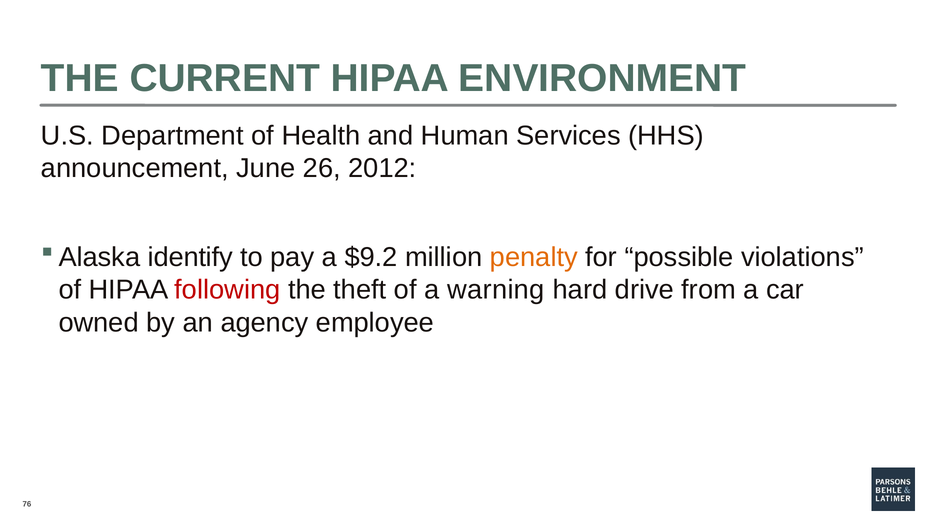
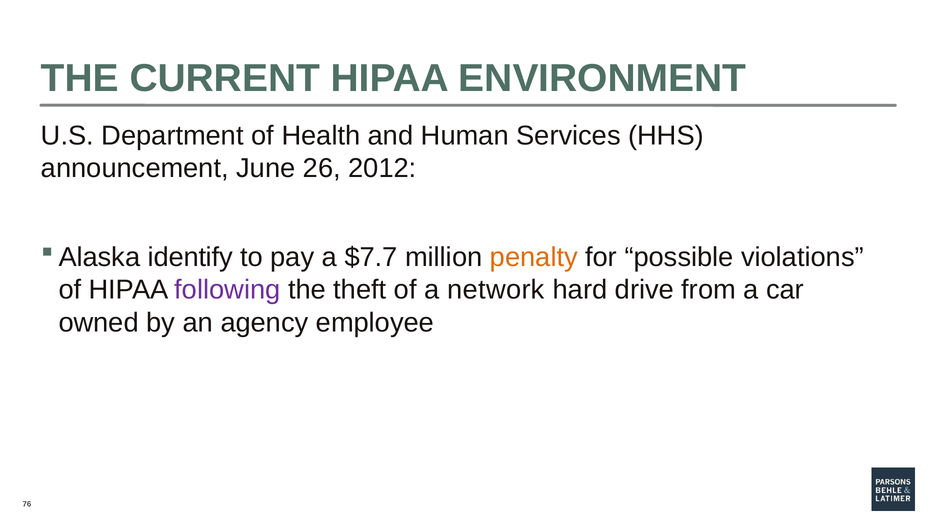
$9.2: $9.2 -> $7.7
following colour: red -> purple
warning: warning -> network
